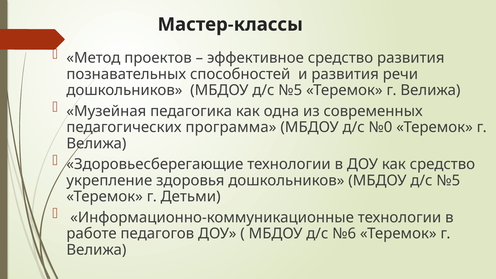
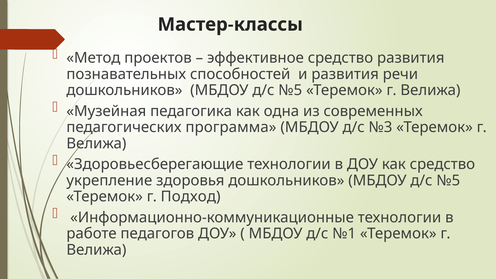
№0: №0 -> №3
Детьми: Детьми -> Подход
№6: №6 -> №1
